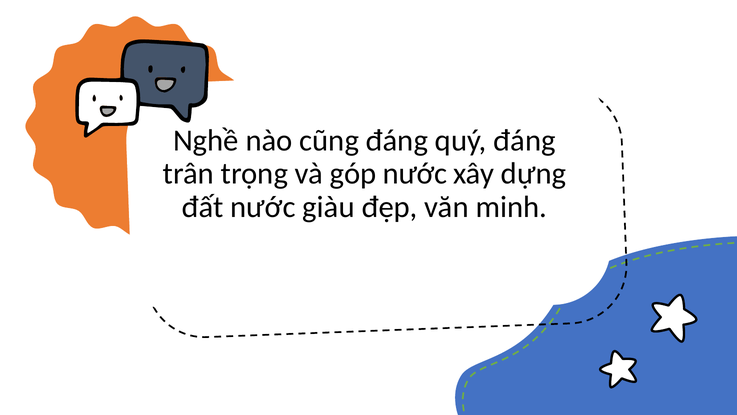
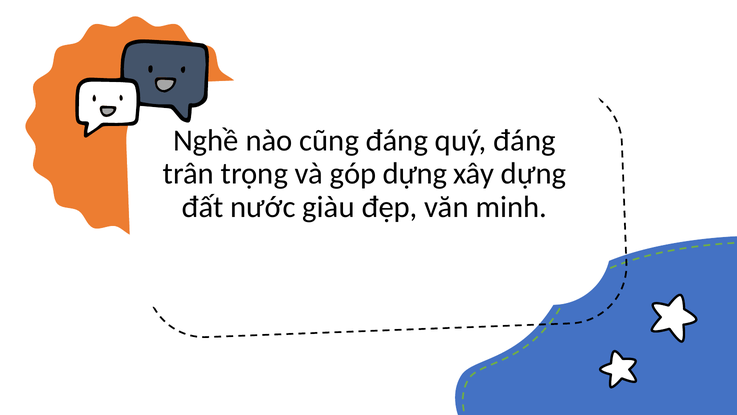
góp nước: nước -> dựng
